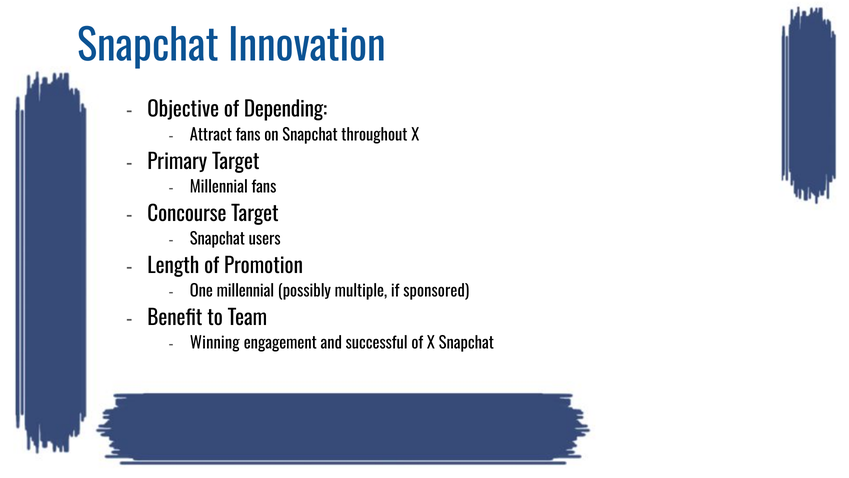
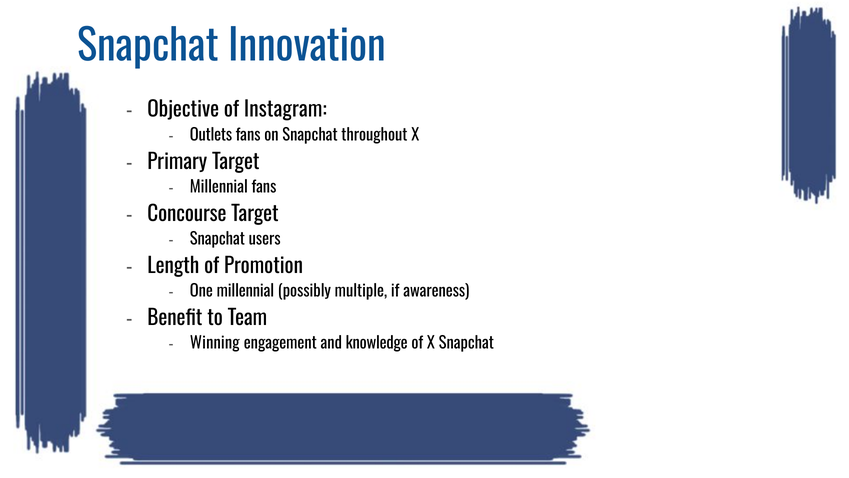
Depending: Depending -> Instagram
Attract: Attract -> Outlets
sponsored: sponsored -> awareness
successful: successful -> knowledge
